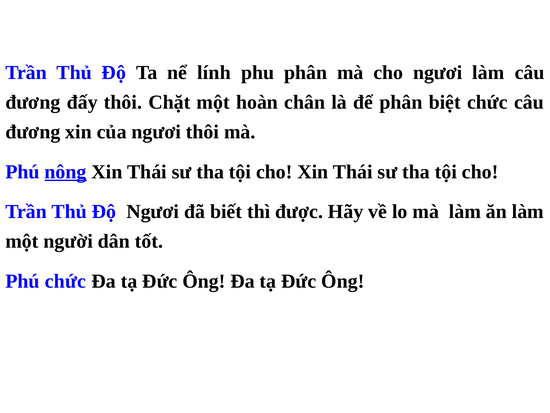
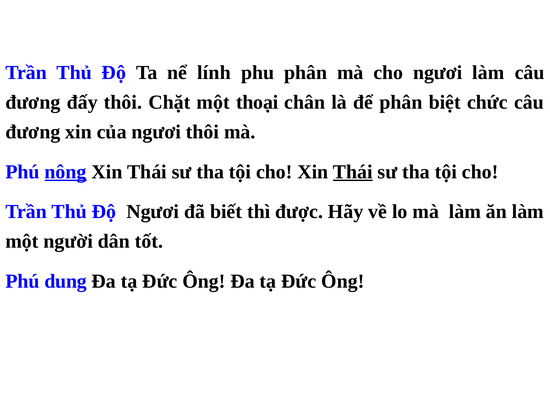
hoàn: hoàn -> thoại
Thái at (353, 172) underline: none -> present
Phú chức: chức -> dung
